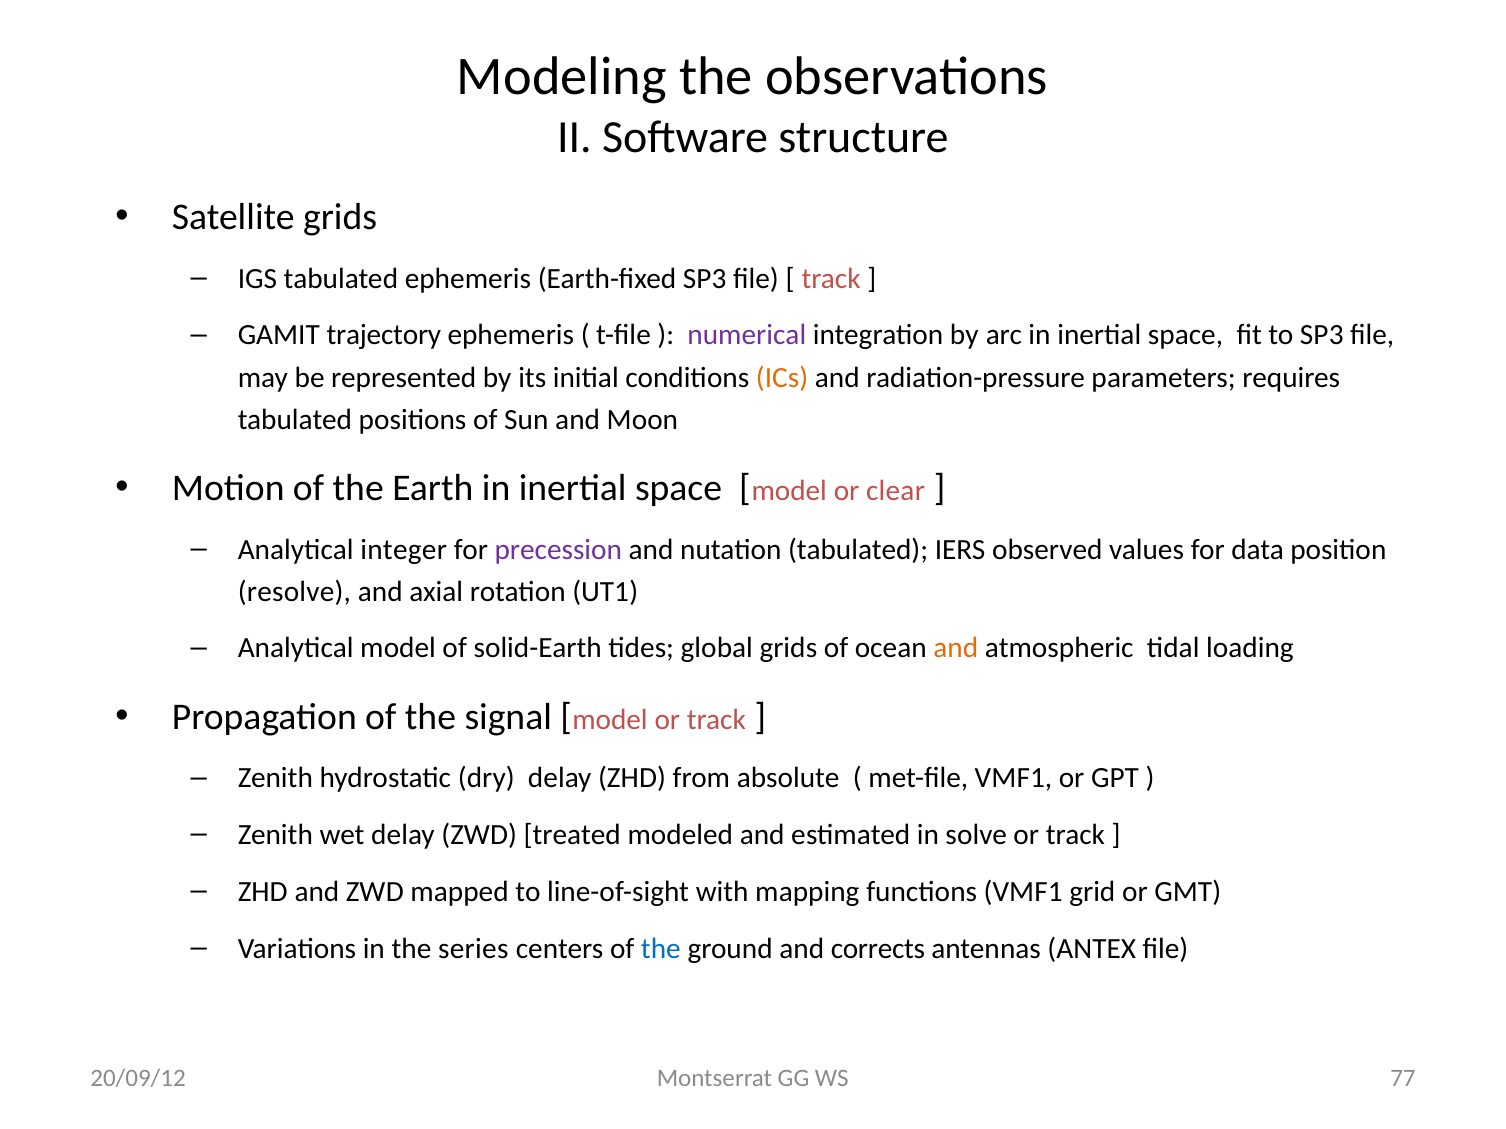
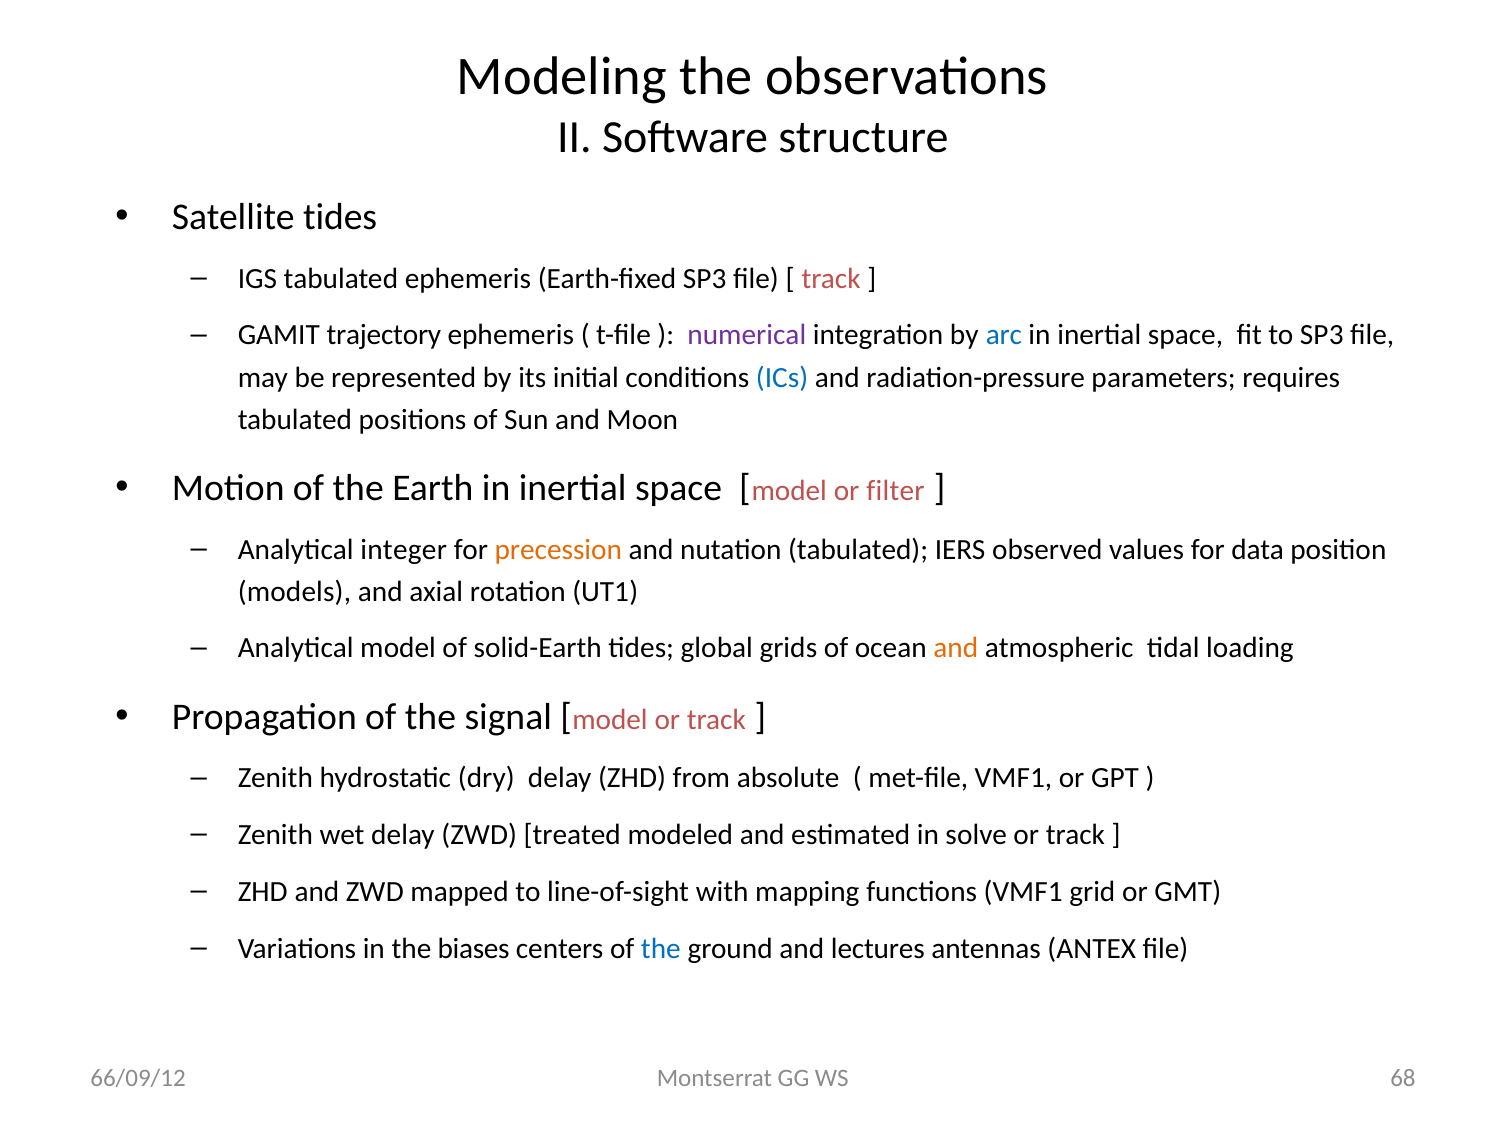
Satellite grids: grids -> tides
arc colour: black -> blue
ICs colour: orange -> blue
clear: clear -> filter
precession colour: purple -> orange
resolve: resolve -> models
series: series -> biases
corrects: corrects -> lectures
77: 77 -> 68
20/09/12: 20/09/12 -> 66/09/12
